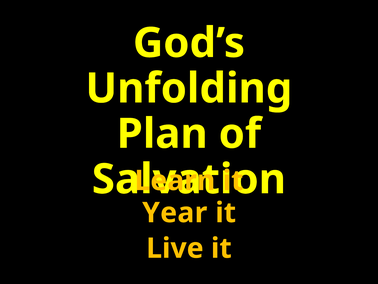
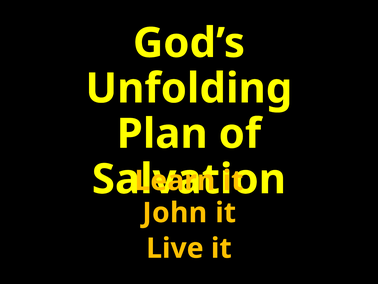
Year: Year -> John
